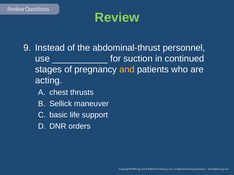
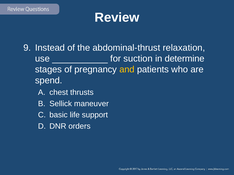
Review colour: light green -> white
personnel: personnel -> relaxation
continued: continued -> determine
acting: acting -> spend
